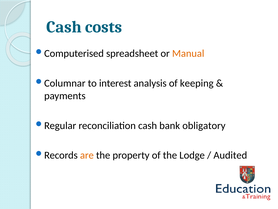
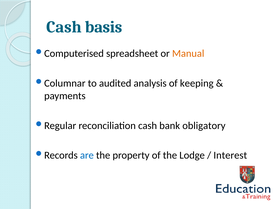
costs: costs -> basis
interest: interest -> audited
are colour: orange -> blue
Audited: Audited -> Interest
